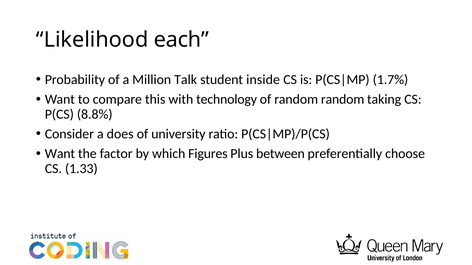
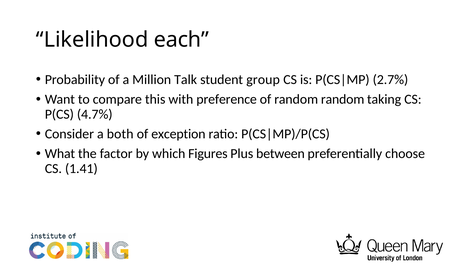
inside: inside -> group
1.7%: 1.7% -> 2.7%
technology: technology -> preference
8.8%: 8.8% -> 4.7%
does: does -> both
university: university -> exception
Want at (60, 154): Want -> What
1.33: 1.33 -> 1.41
